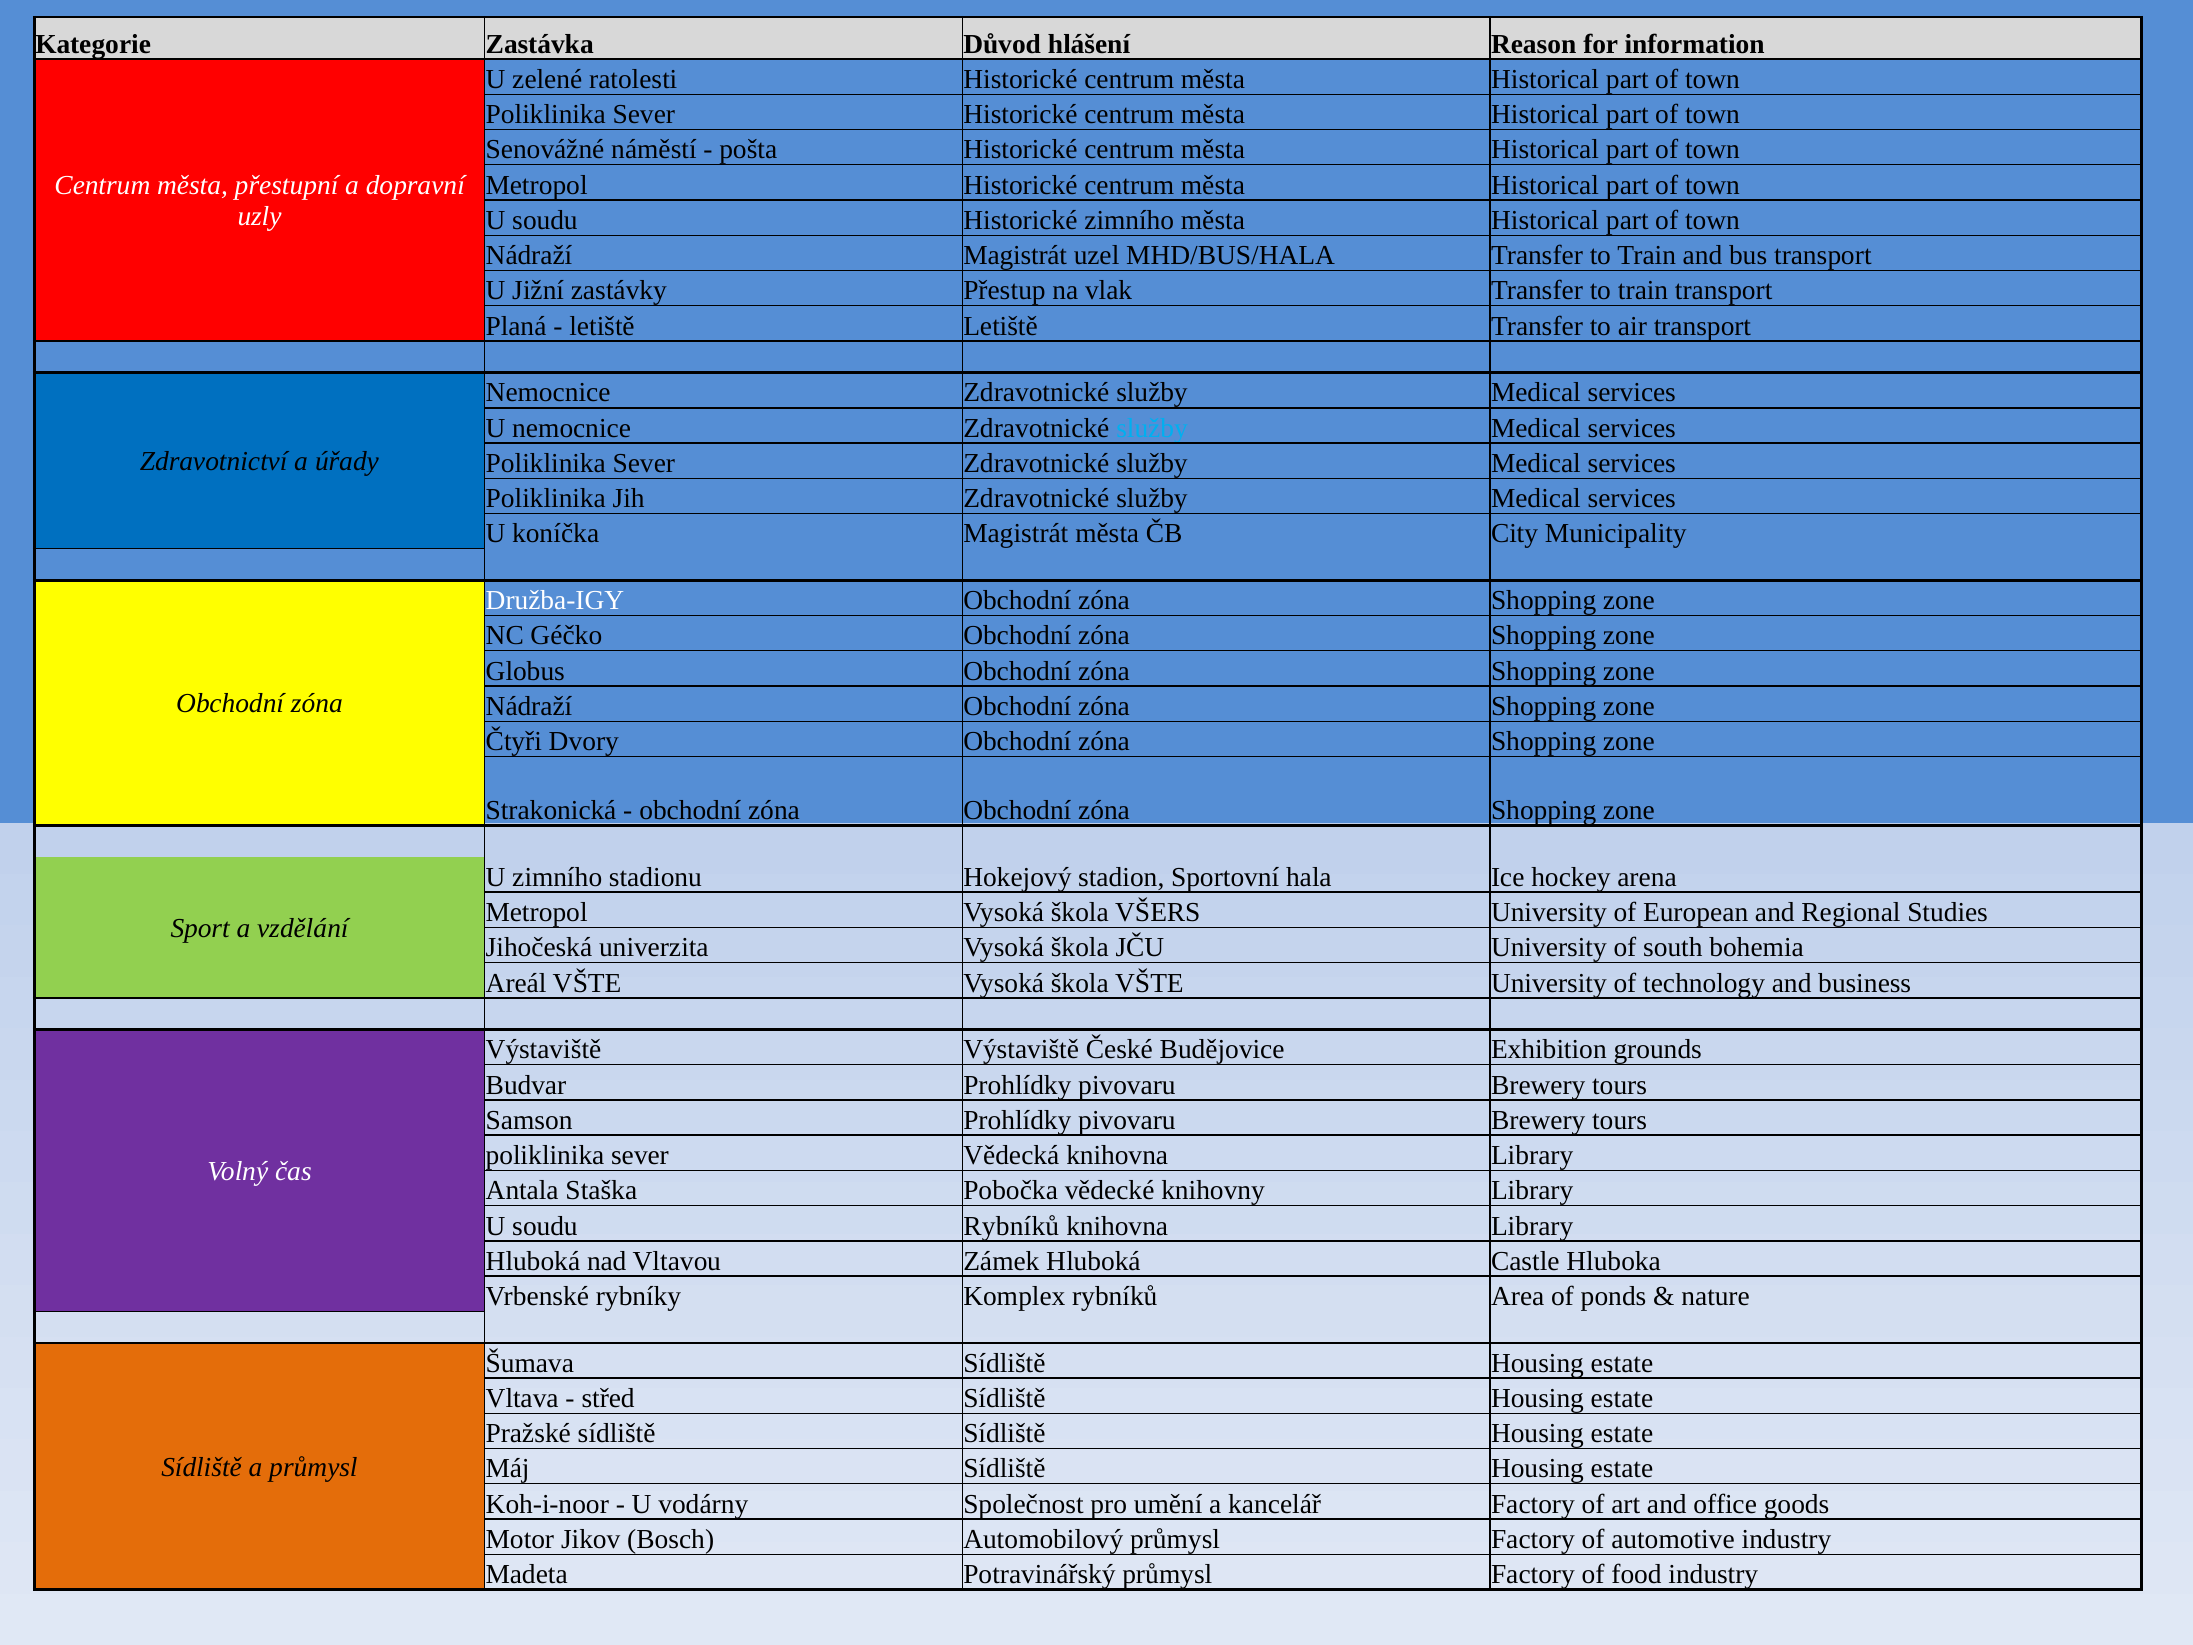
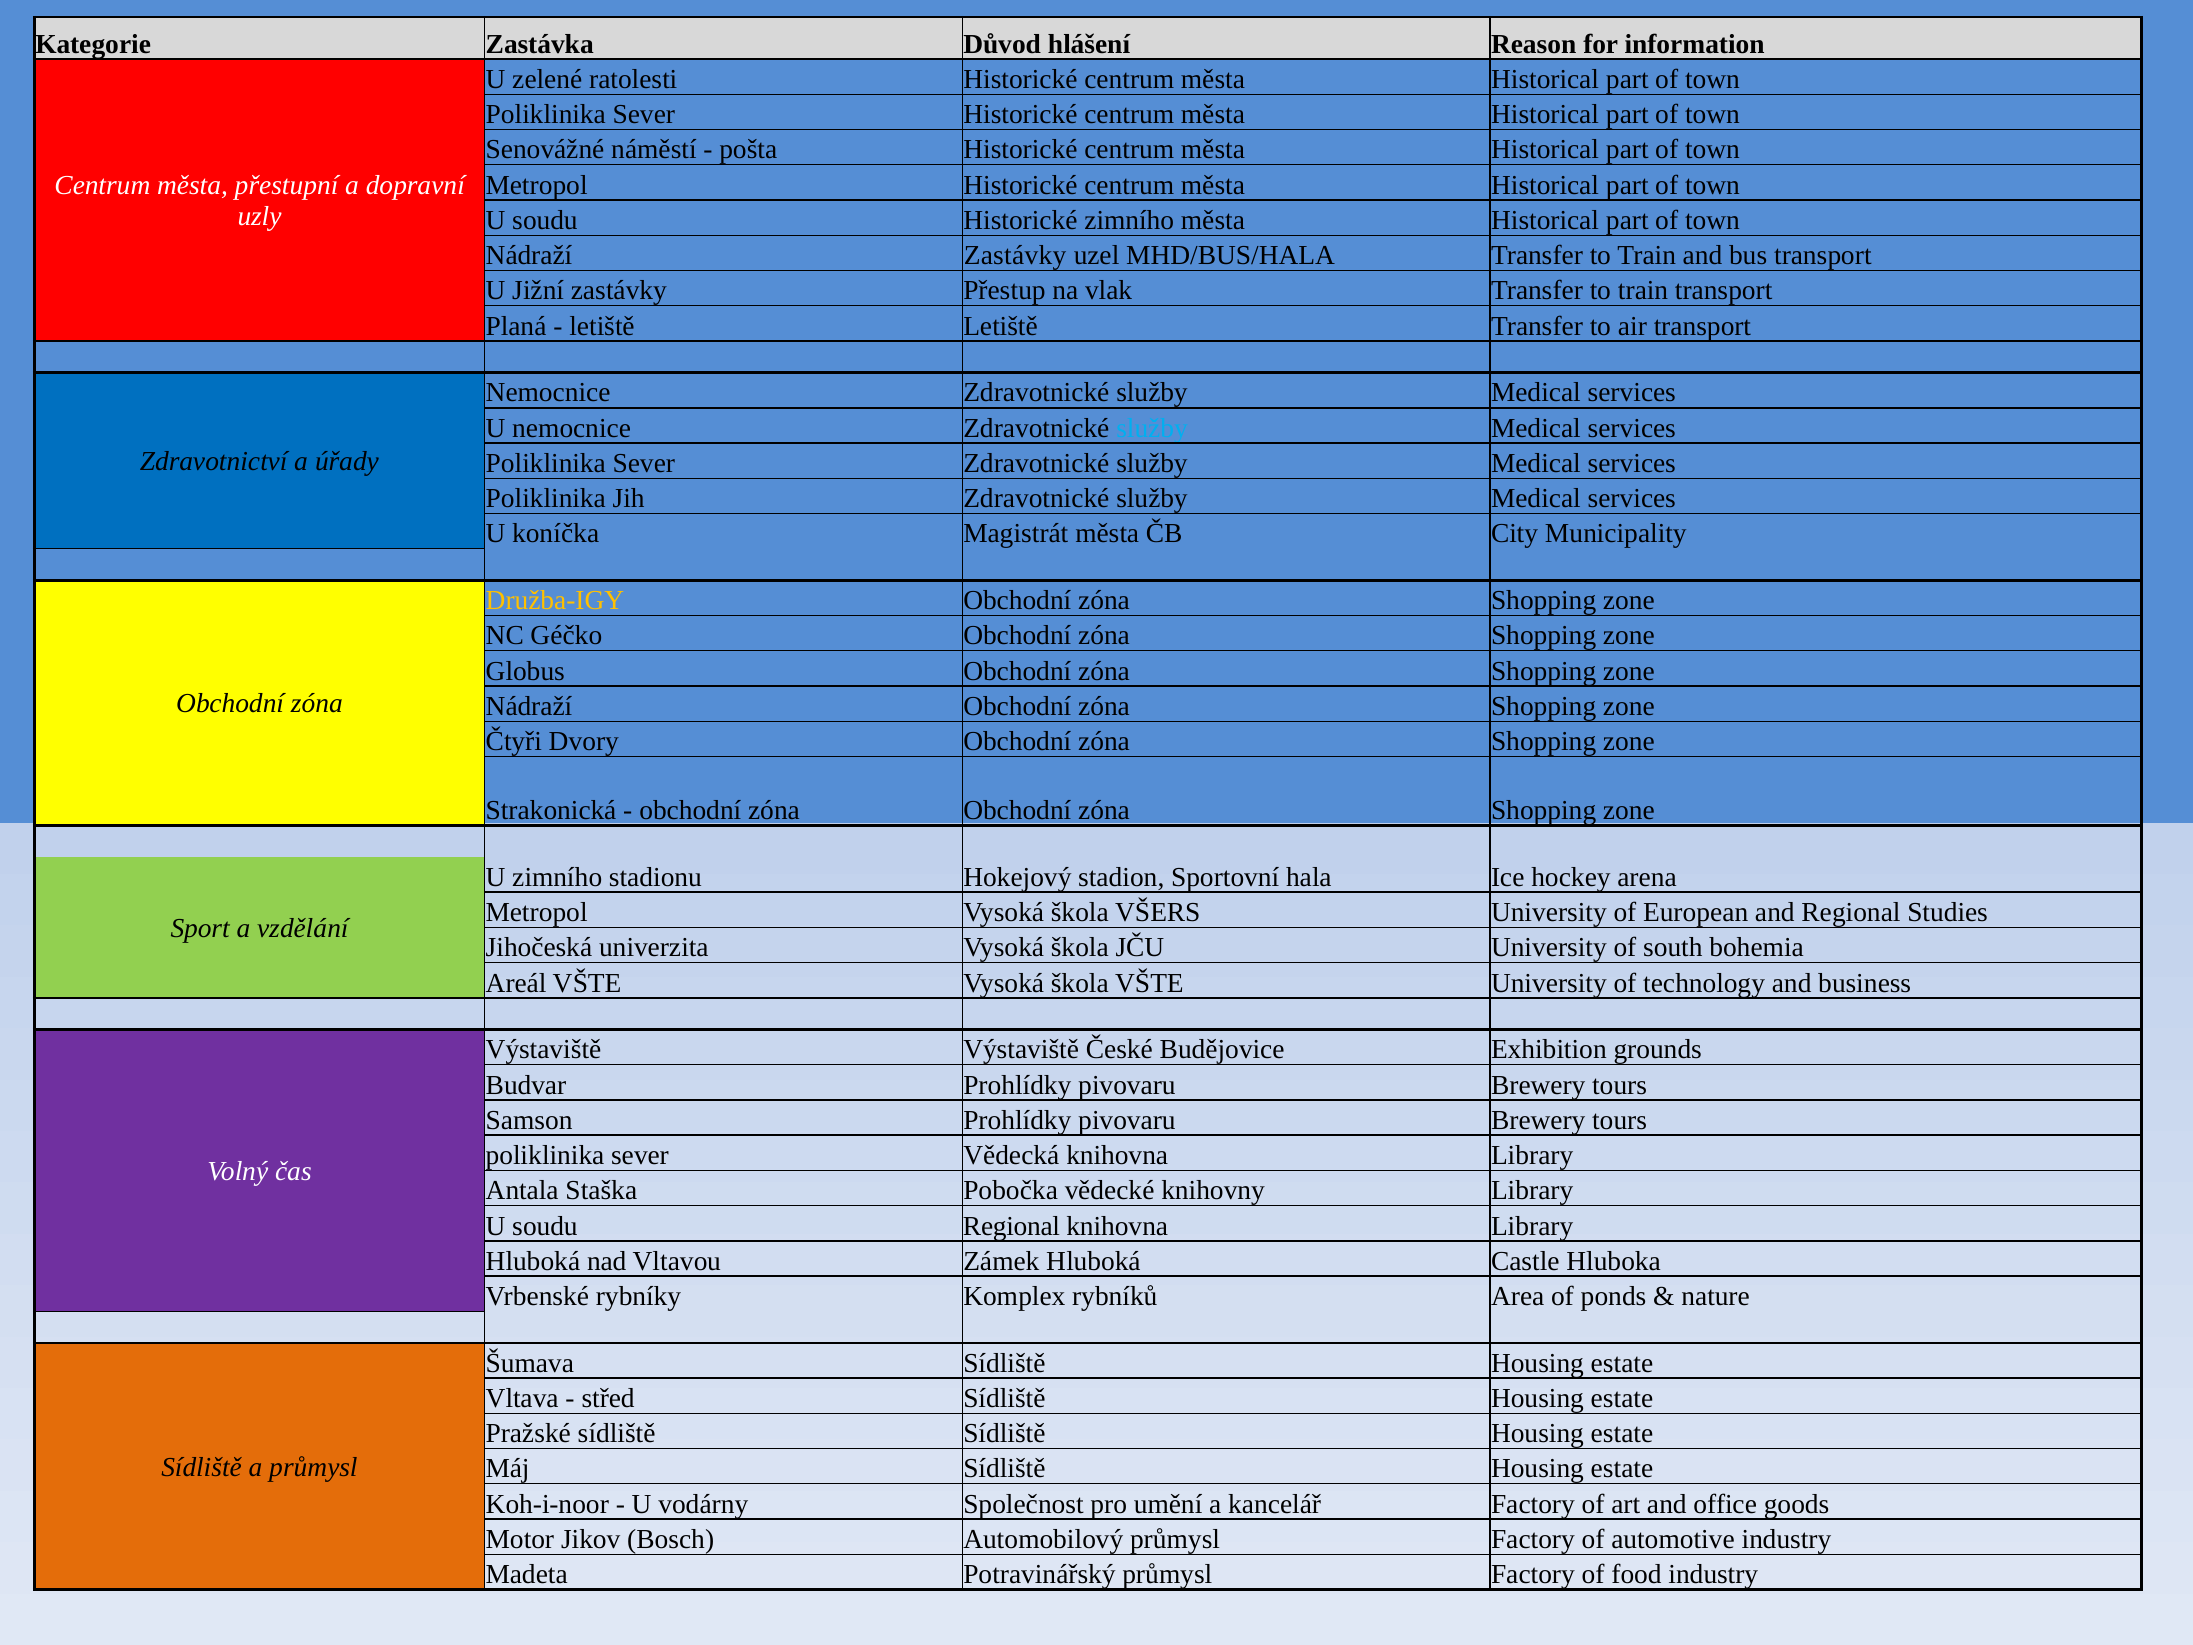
Nádraží Magistrát: Magistrát -> Zastávky
Družba-IGY colour: white -> yellow
soudu Rybníků: Rybníků -> Regional
